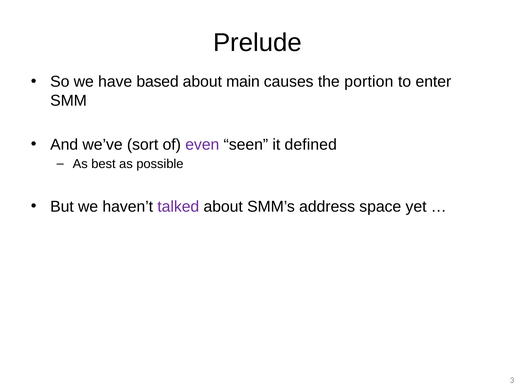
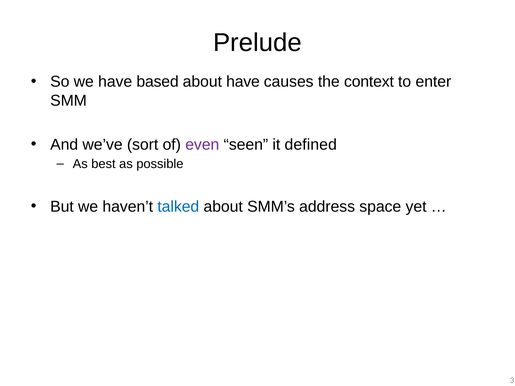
about main: main -> have
portion: portion -> context
talked colour: purple -> blue
